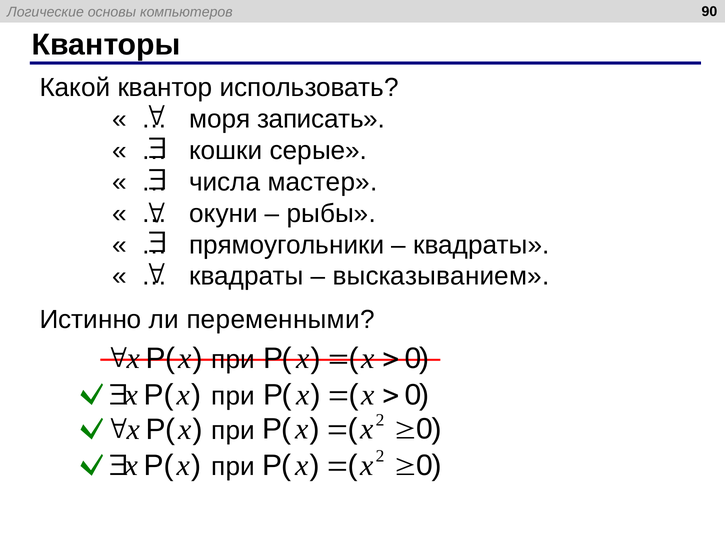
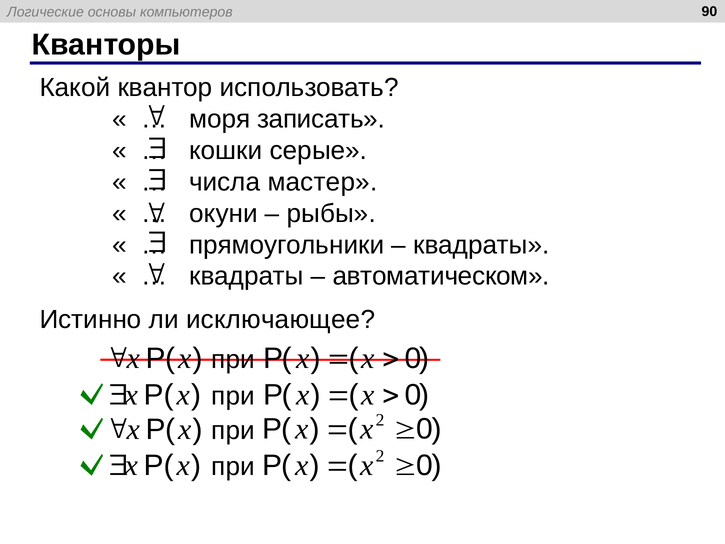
высказыванием: высказыванием -> автоматическом
переменными: переменными -> исключающее
